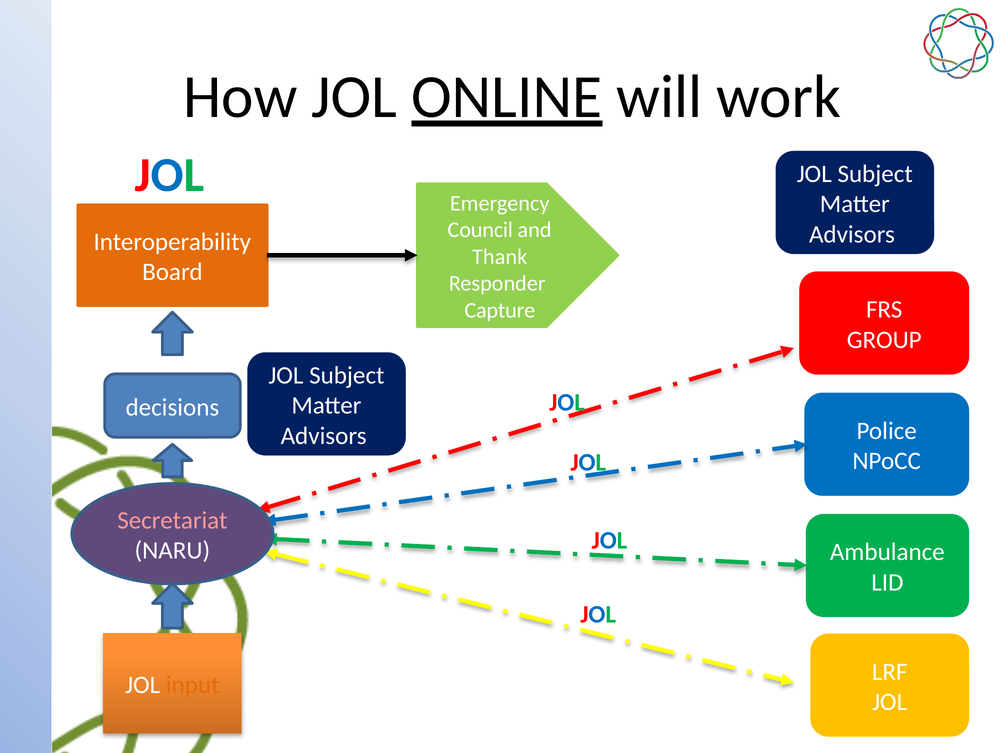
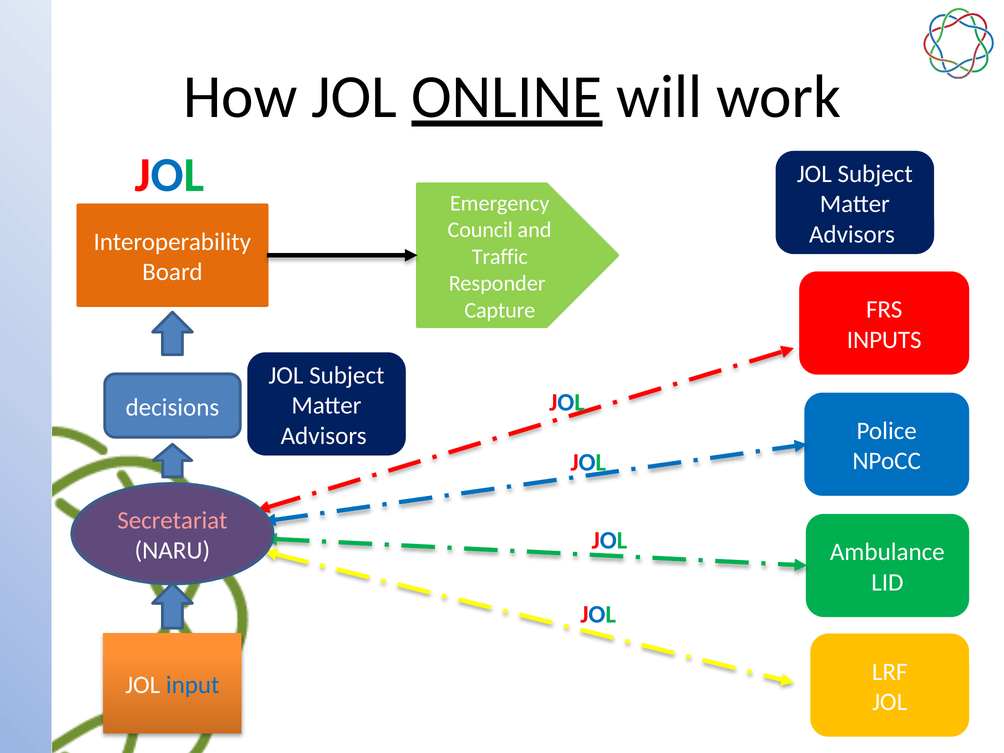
Thank: Thank -> Traffic
GROUP: GROUP -> INPUTS
input colour: orange -> blue
